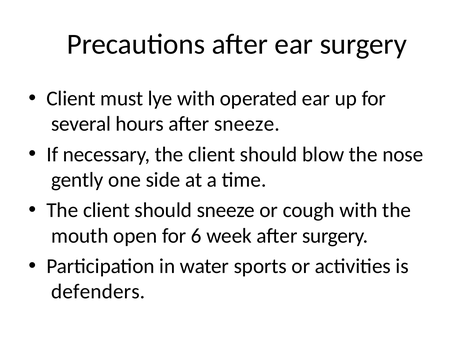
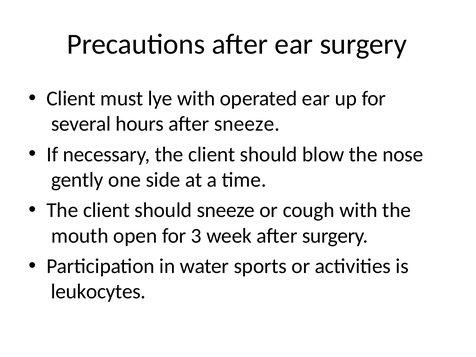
6: 6 -> 3
defenders: defenders -> leukocytes
